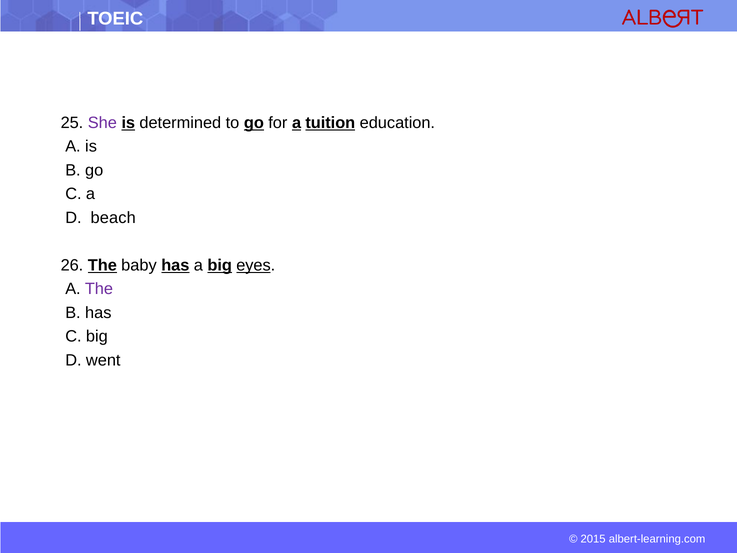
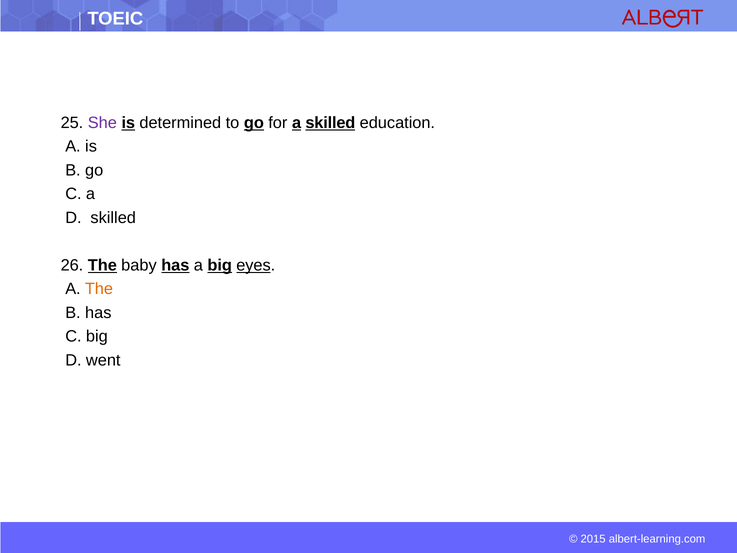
a tuition: tuition -> skilled
D beach: beach -> skilled
The at (99, 289) colour: purple -> orange
